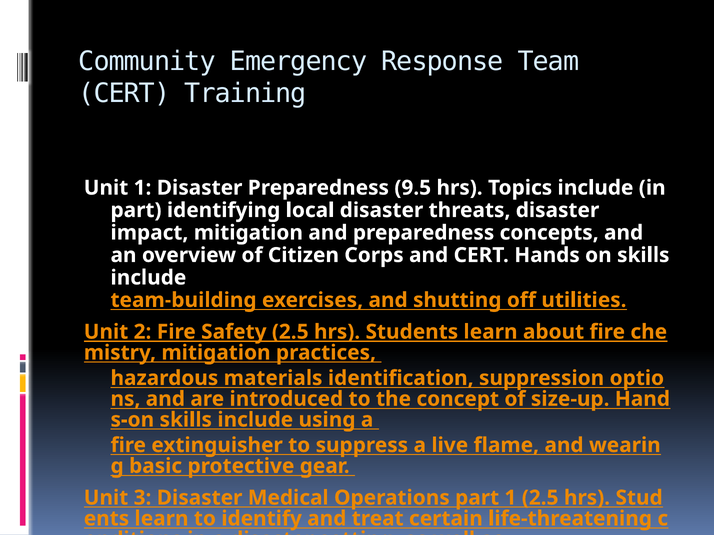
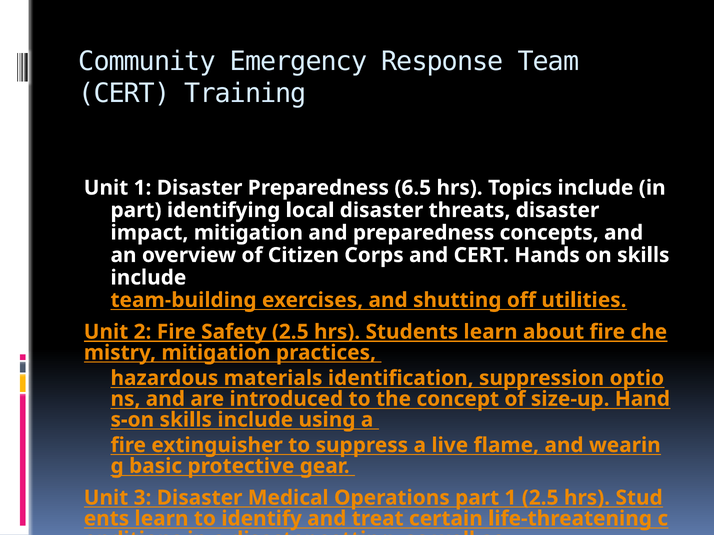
9.5: 9.5 -> 6.5
